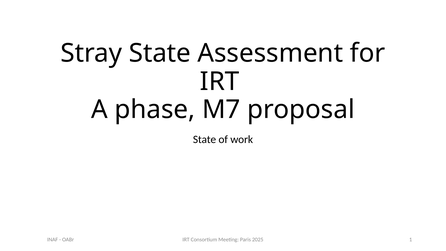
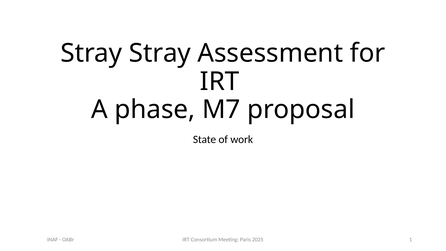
Stray State: State -> Stray
